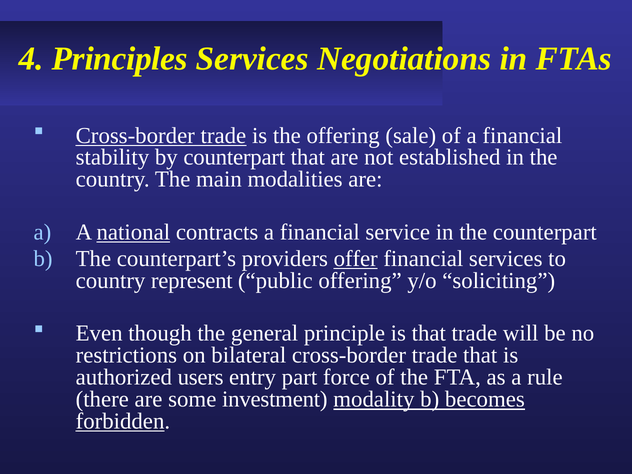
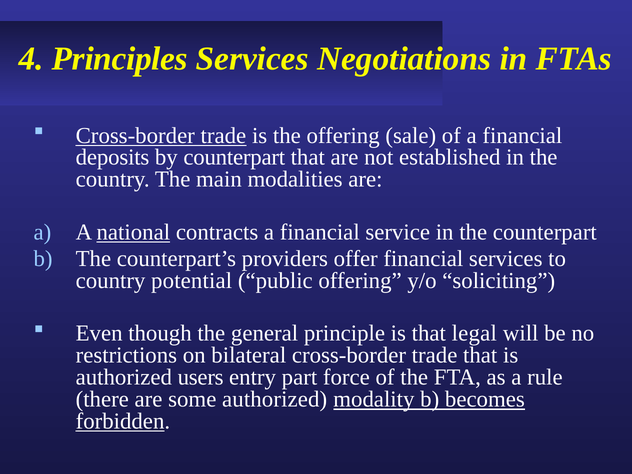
stability: stability -> deposits
offer underline: present -> none
represent: represent -> potential
that trade: trade -> legal
some investment: investment -> authorized
